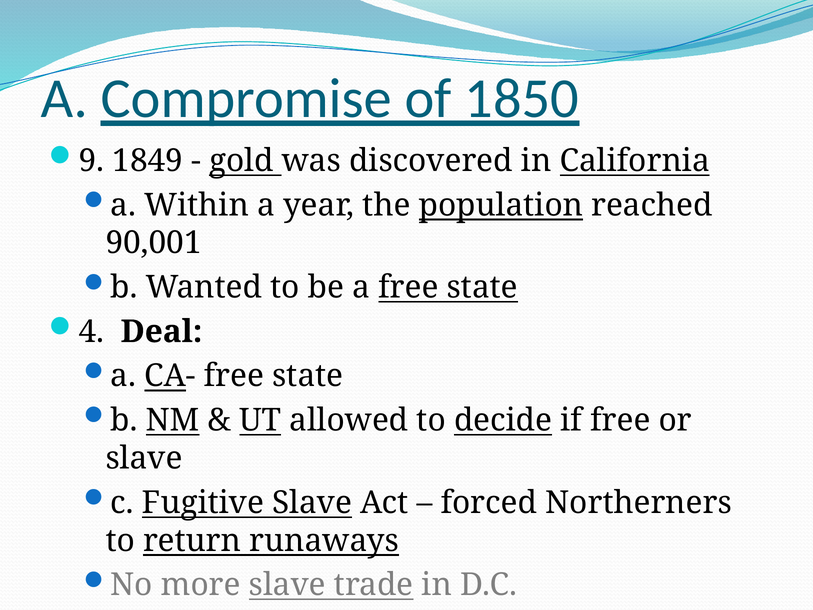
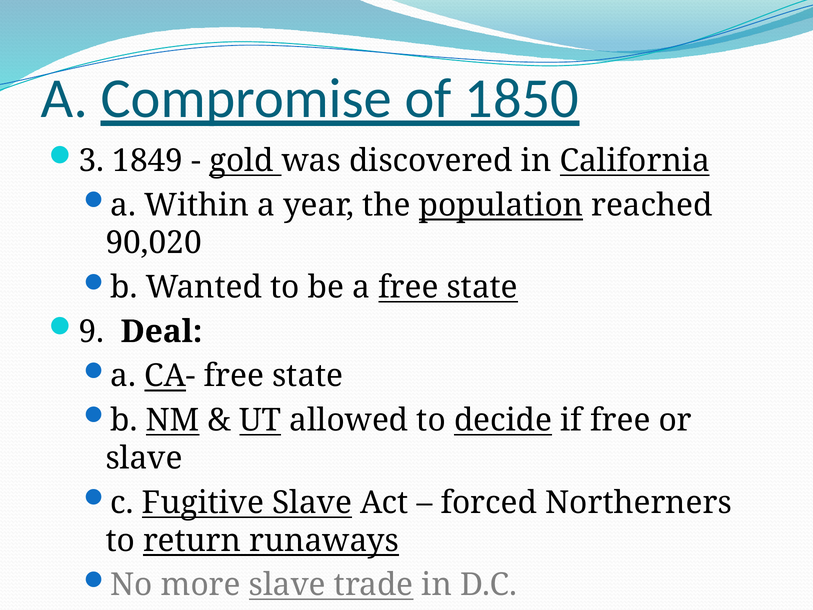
9: 9 -> 3
90,001: 90,001 -> 90,020
4: 4 -> 9
